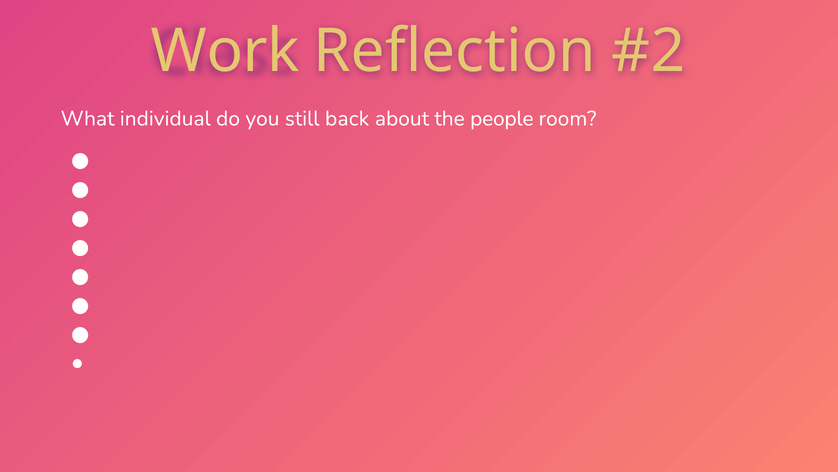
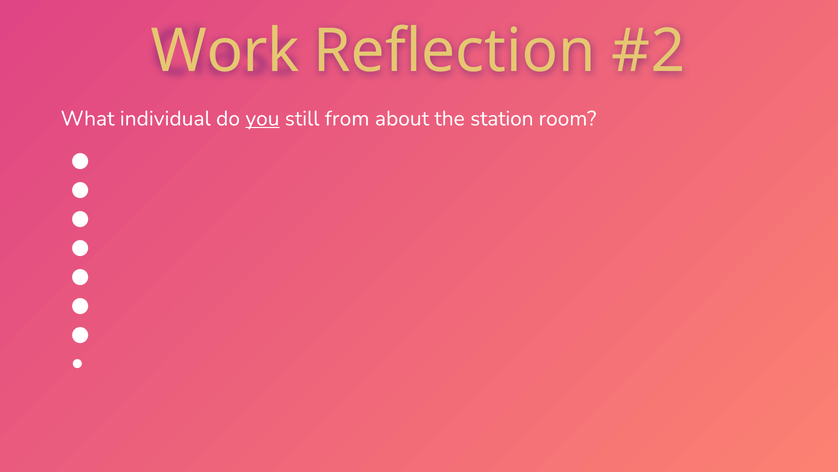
you underline: none -> present
back: back -> from
people: people -> station
